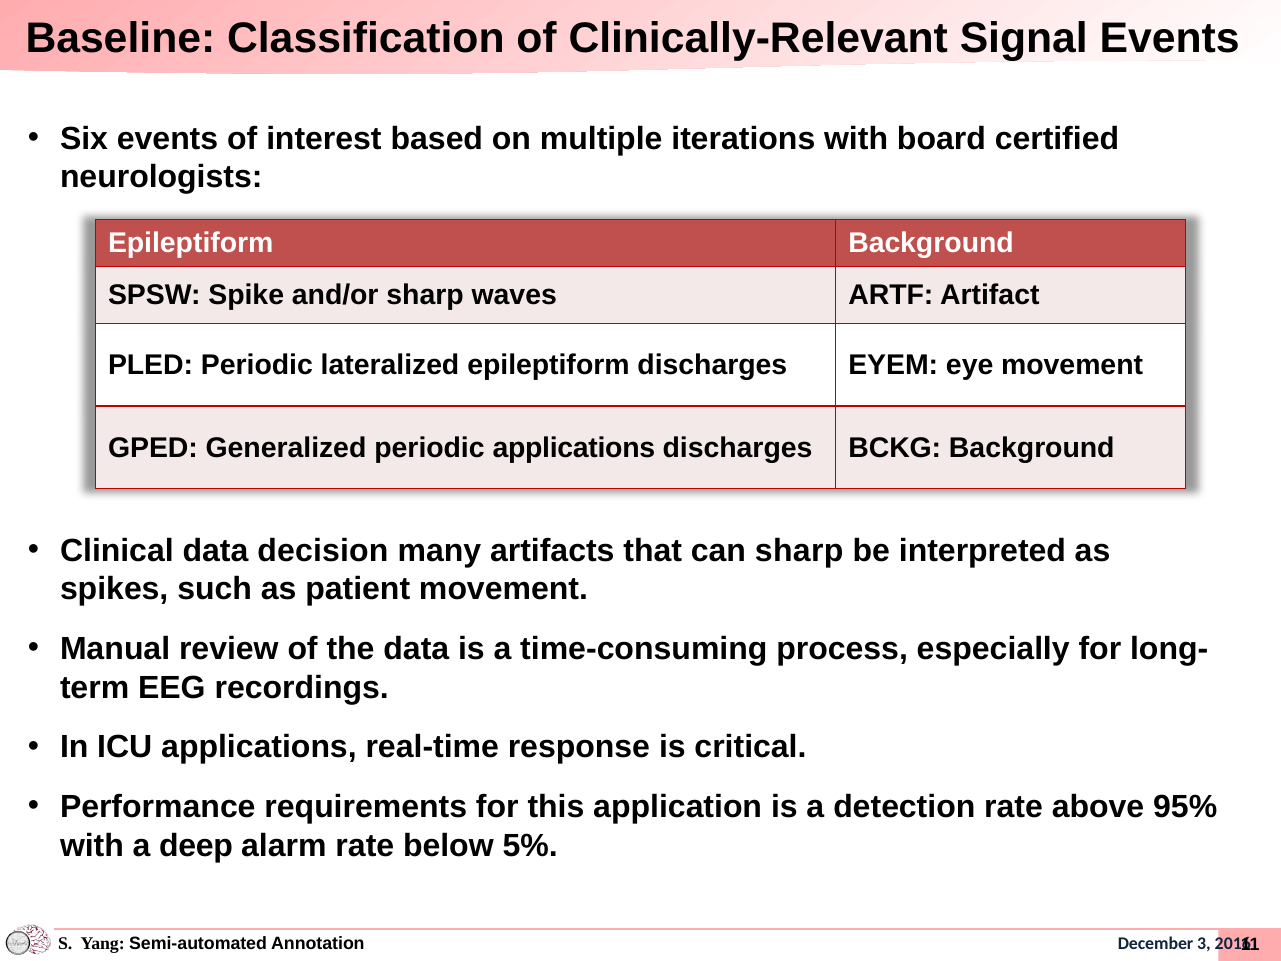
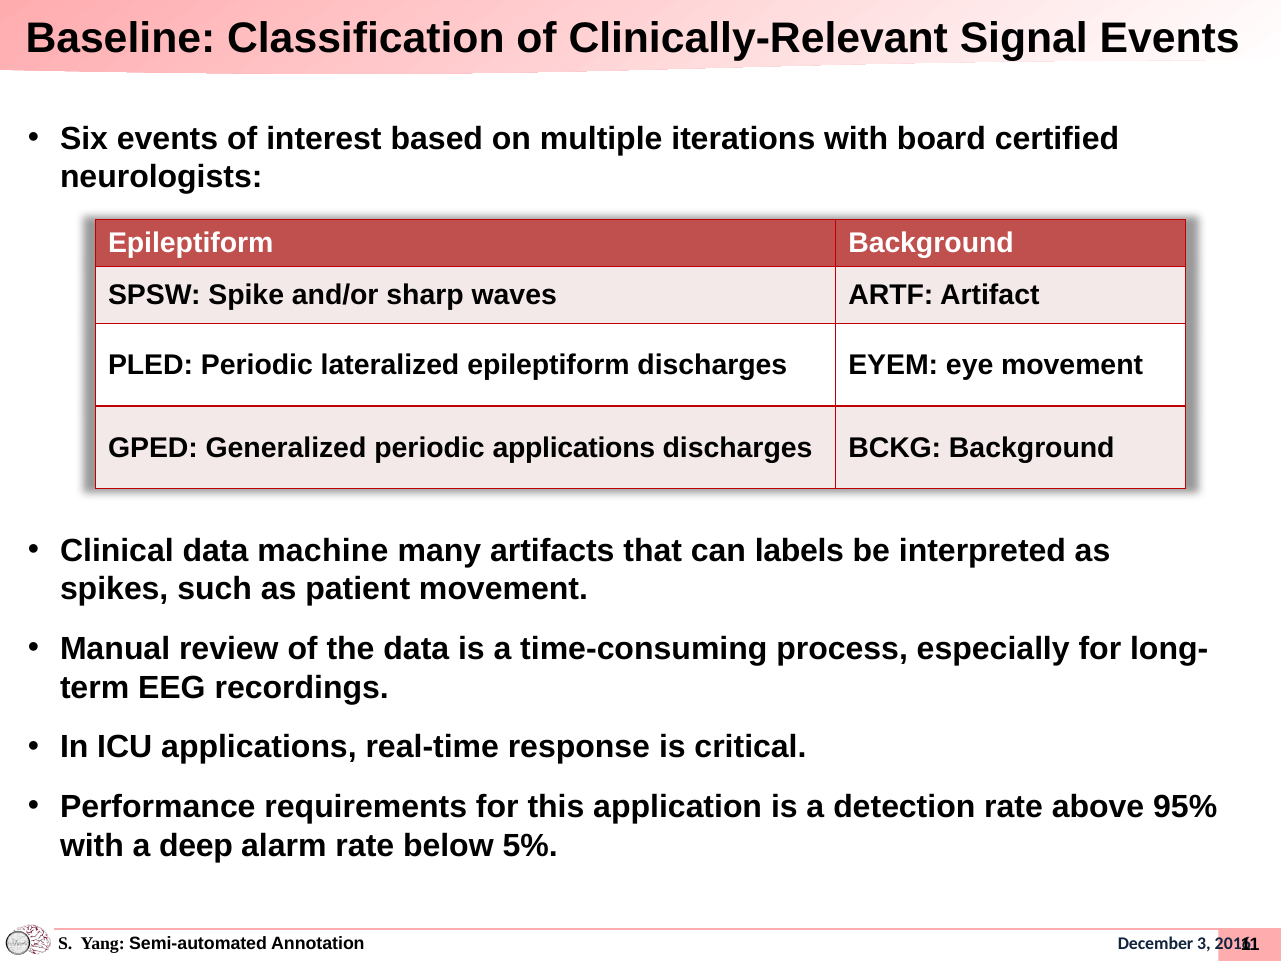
decision: decision -> machine
can sharp: sharp -> labels
